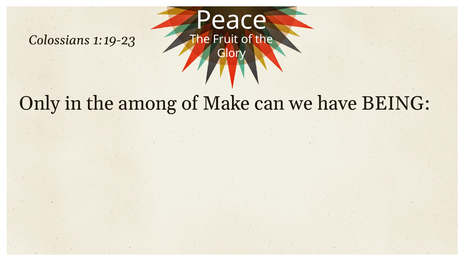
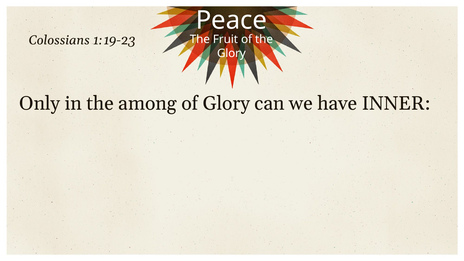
of Make: Make -> Glory
BEING: BEING -> INNER
